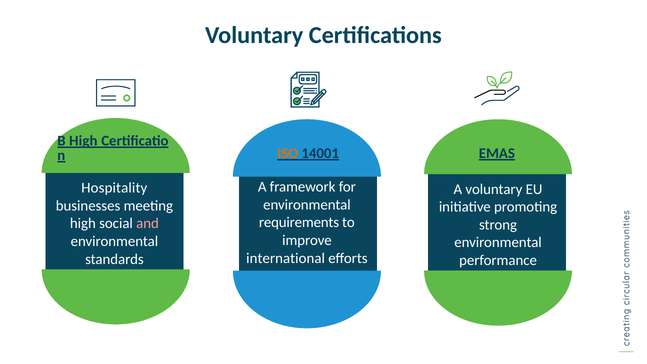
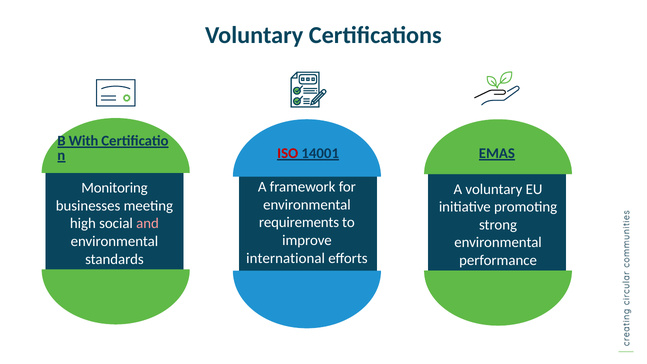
B High: High -> With
ISO colour: orange -> red
Hospitality: Hospitality -> Monitoring
